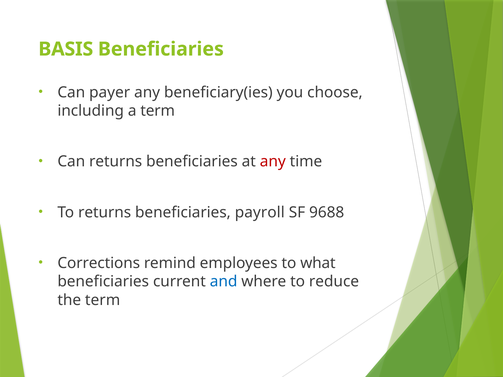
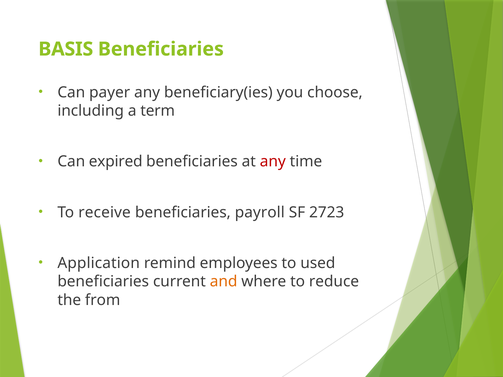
Can returns: returns -> expired
To returns: returns -> receive
9688: 9688 -> 2723
Corrections: Corrections -> Application
what: what -> used
and colour: blue -> orange
the term: term -> from
